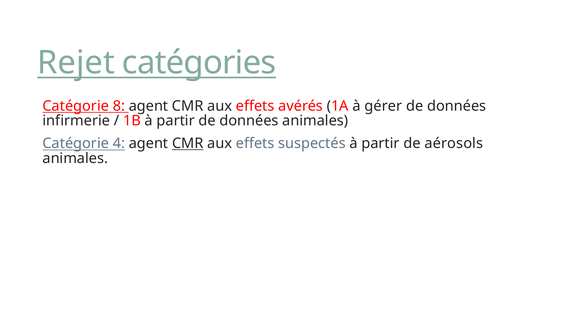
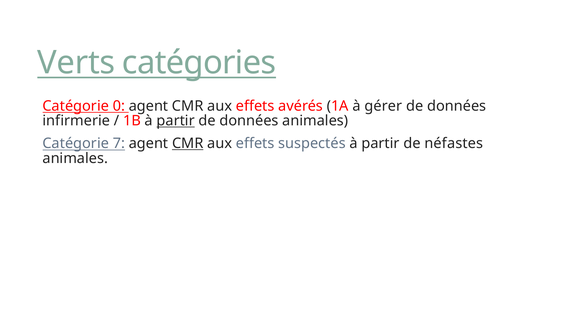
Rejet: Rejet -> Verts
8: 8 -> 0
partir at (176, 121) underline: none -> present
4: 4 -> 7
aérosols: aérosols -> néfastes
